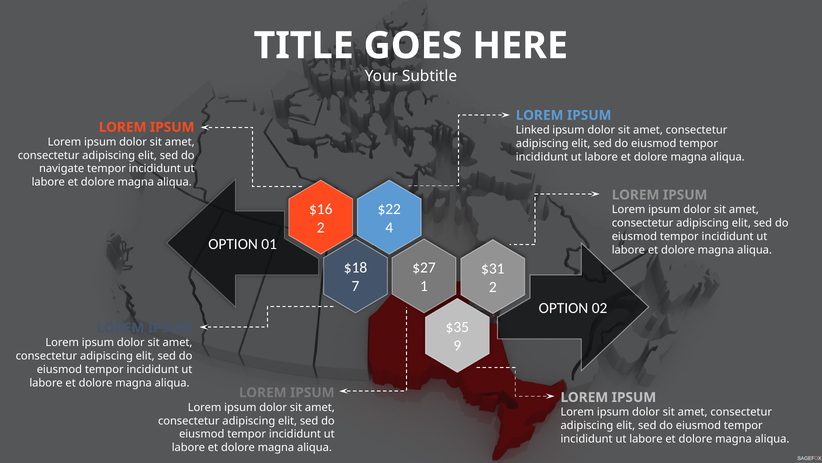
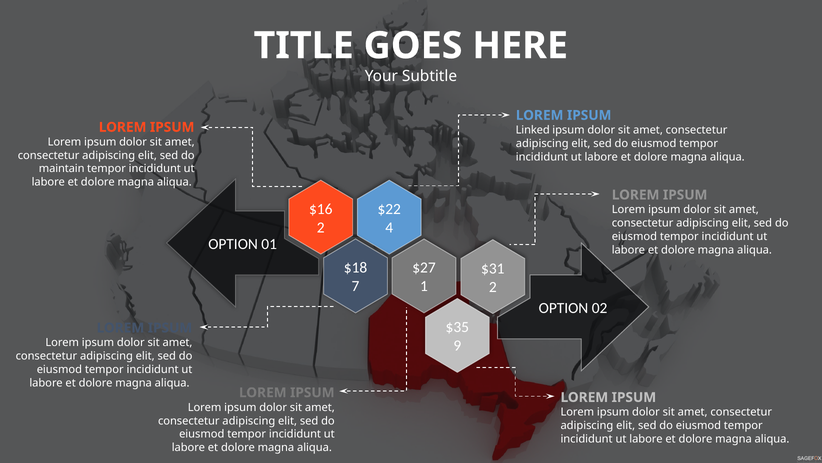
navigate: navigate -> maintain
